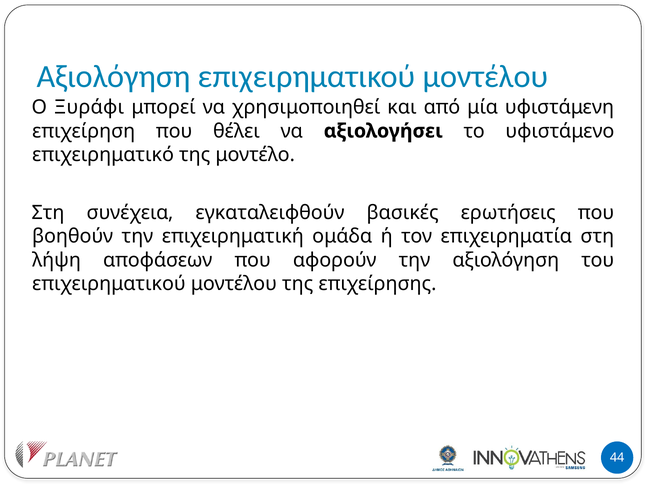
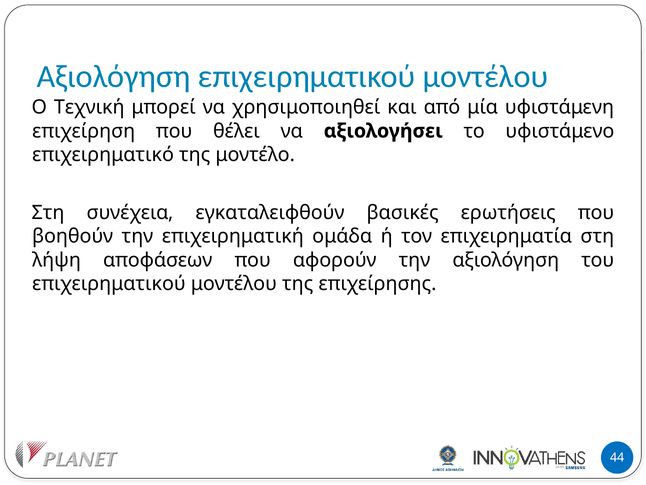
Ξυράφι: Ξυράφι -> Τεχνική
